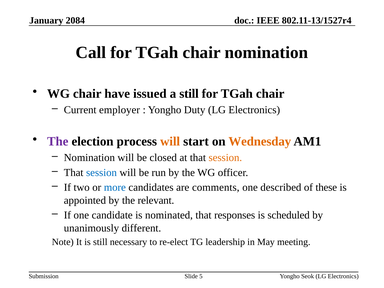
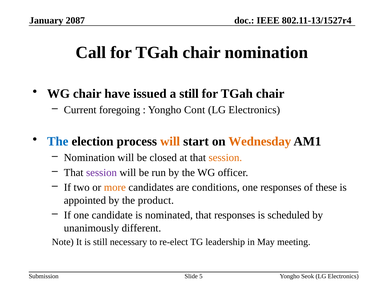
2084: 2084 -> 2087
employer: employer -> foregoing
Duty: Duty -> Cont
The at (58, 141) colour: purple -> blue
session at (101, 172) colour: blue -> purple
more colour: blue -> orange
comments: comments -> conditions
one described: described -> responses
relevant: relevant -> product
